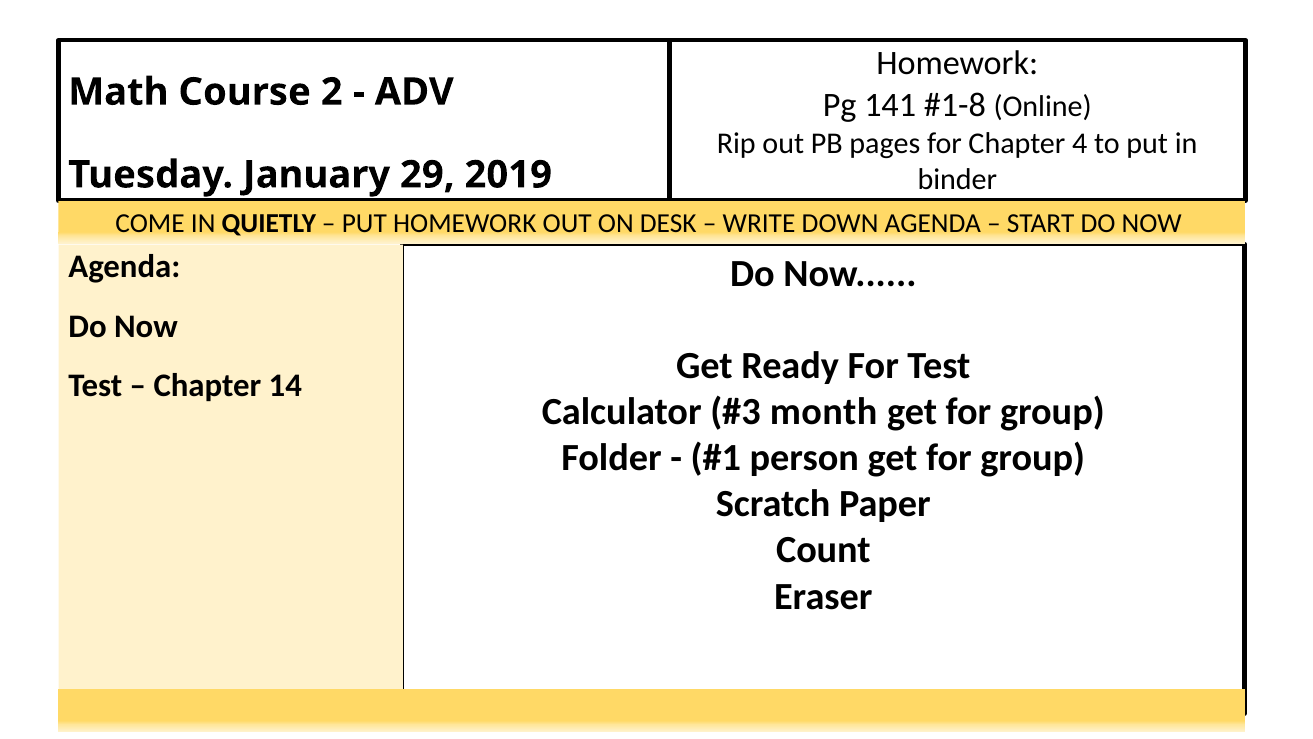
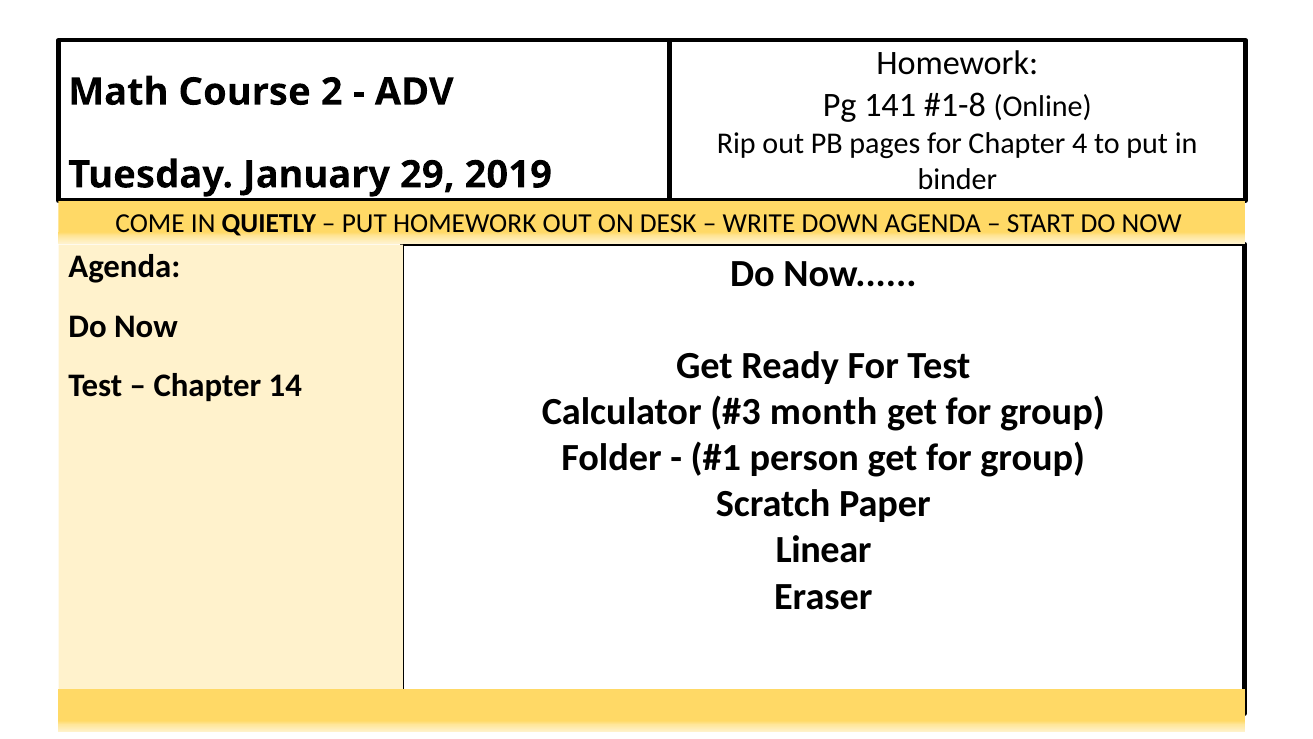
Count: Count -> Linear
